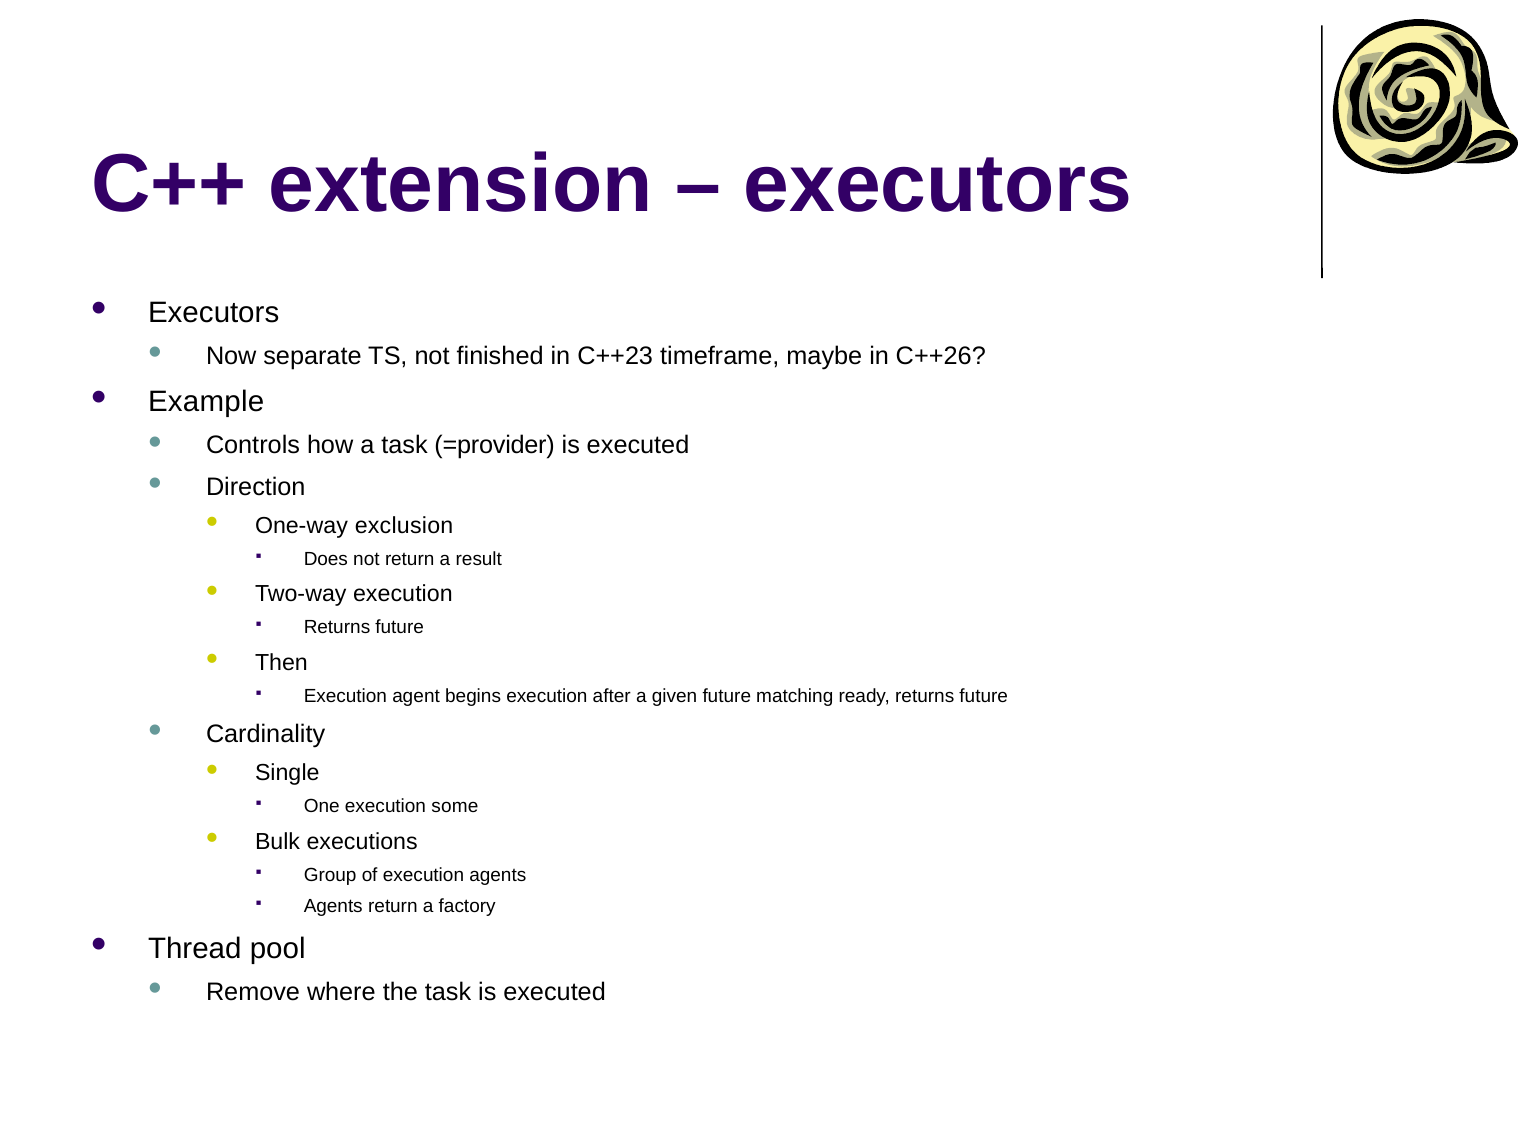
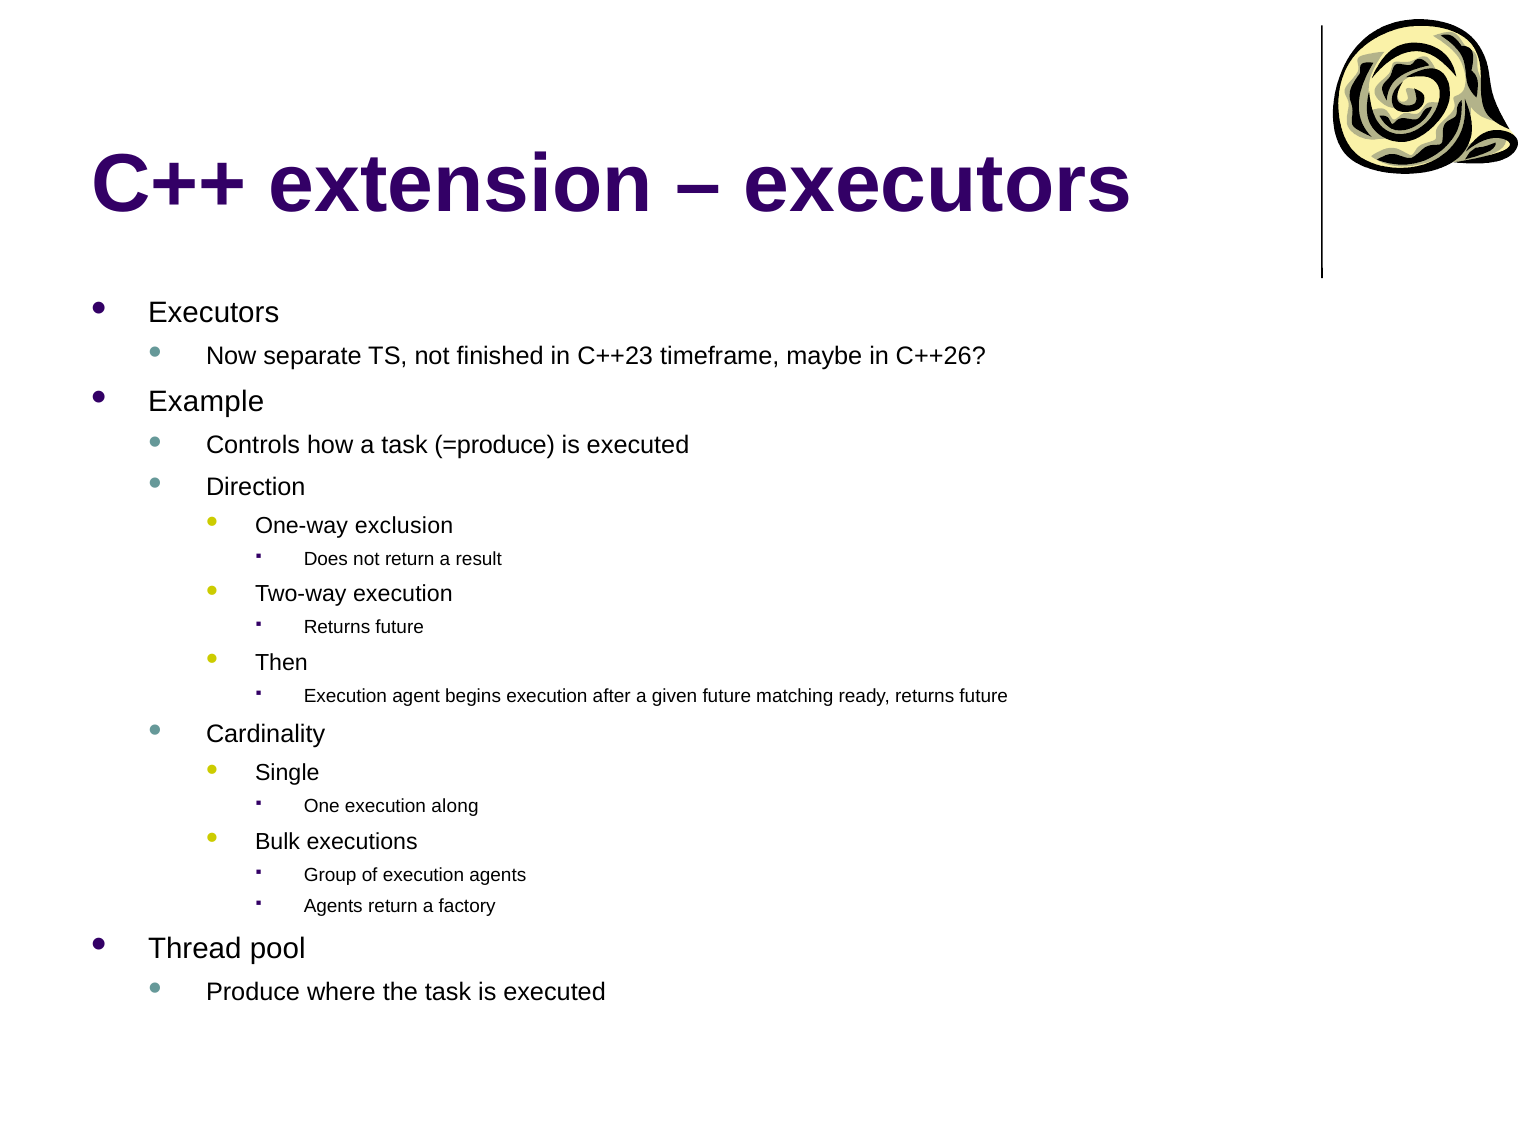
=provider: =provider -> =produce
some: some -> along
Remove: Remove -> Produce
